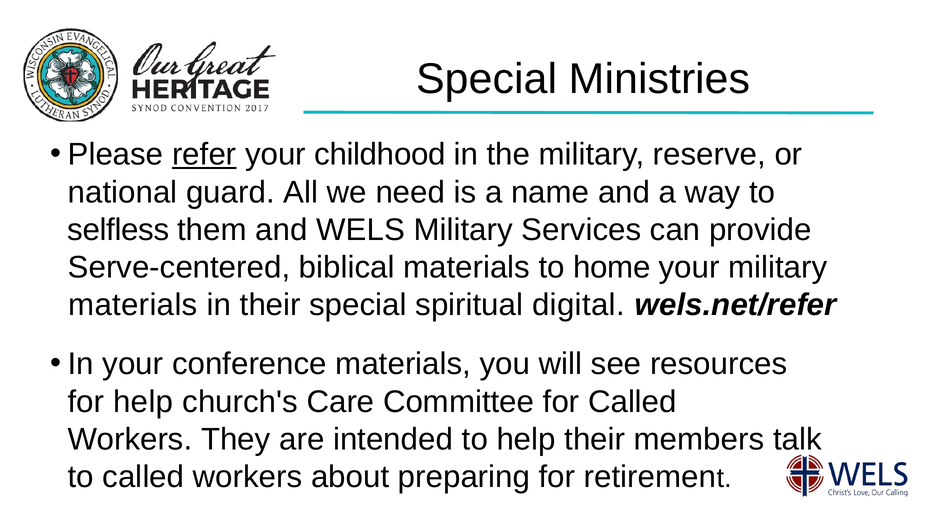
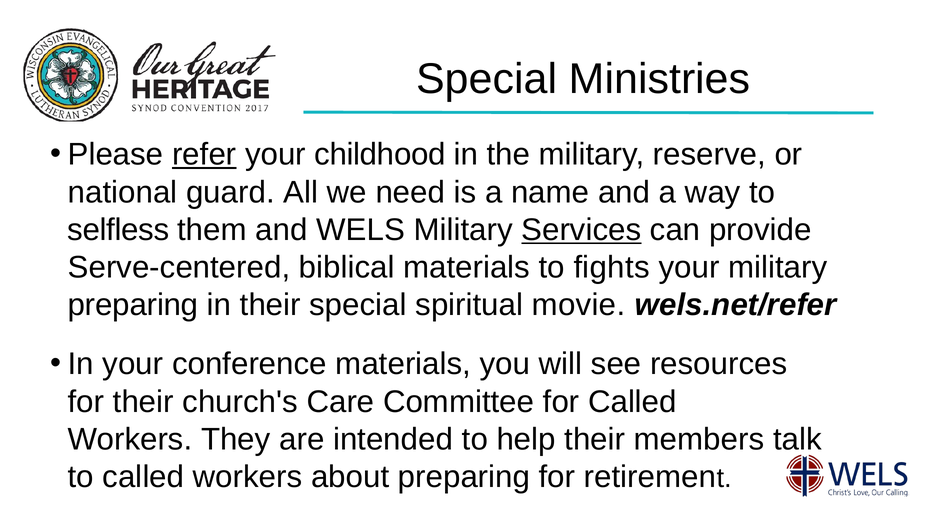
Services underline: none -> present
home: home -> fights
materials at (133, 305): materials -> preparing
digital: digital -> movie
for help: help -> their
